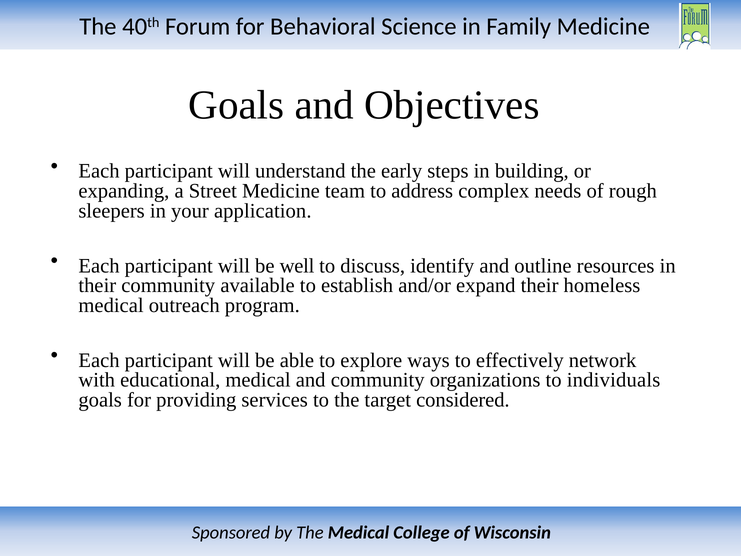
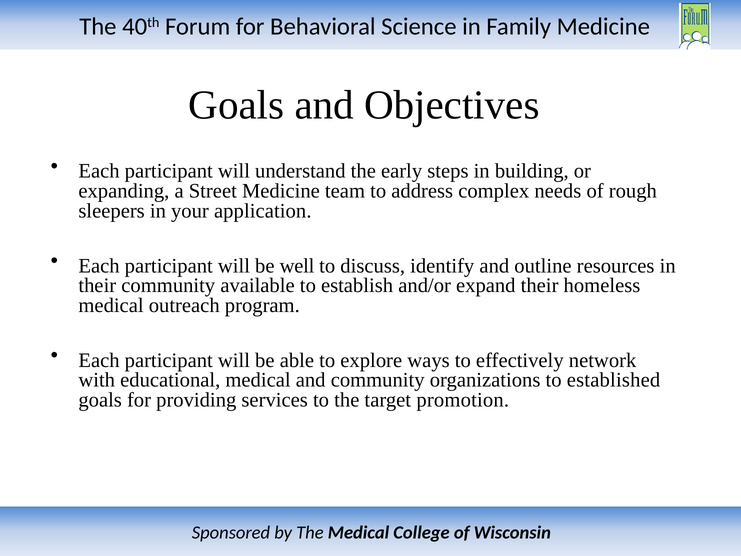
individuals: individuals -> established
considered: considered -> promotion
